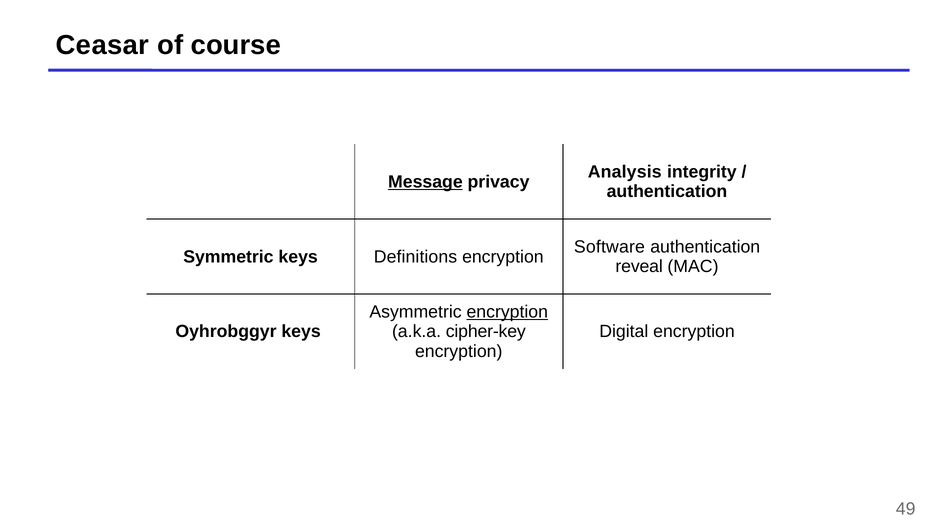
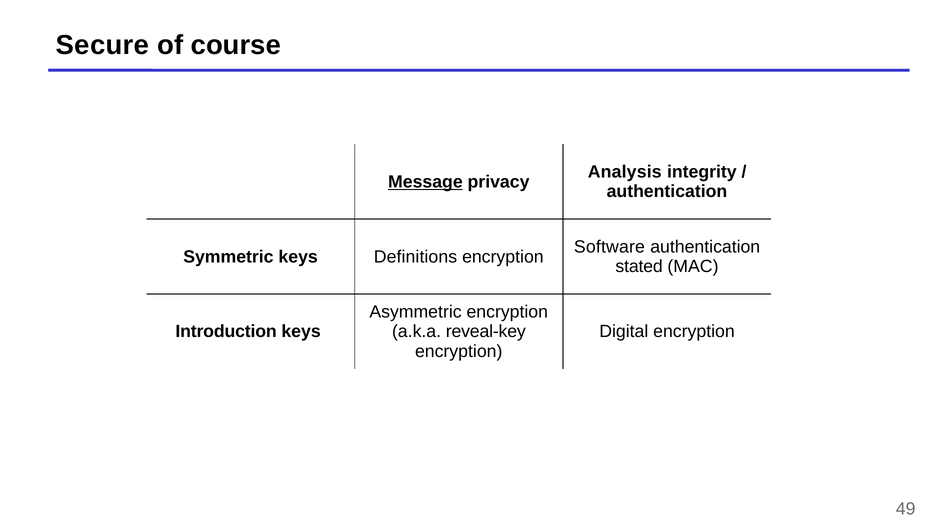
Ceasar: Ceasar -> Secure
reveal: reveal -> stated
encryption at (507, 312) underline: present -> none
Oyhrobggyr: Oyhrobggyr -> Introduction
cipher-key: cipher-key -> reveal-key
